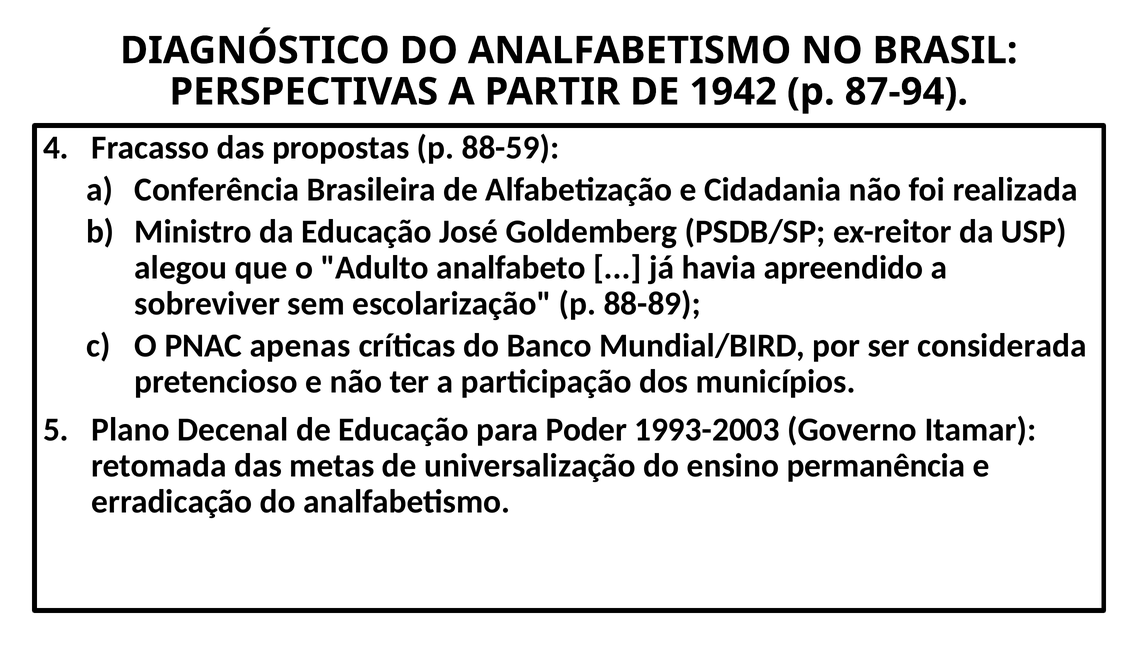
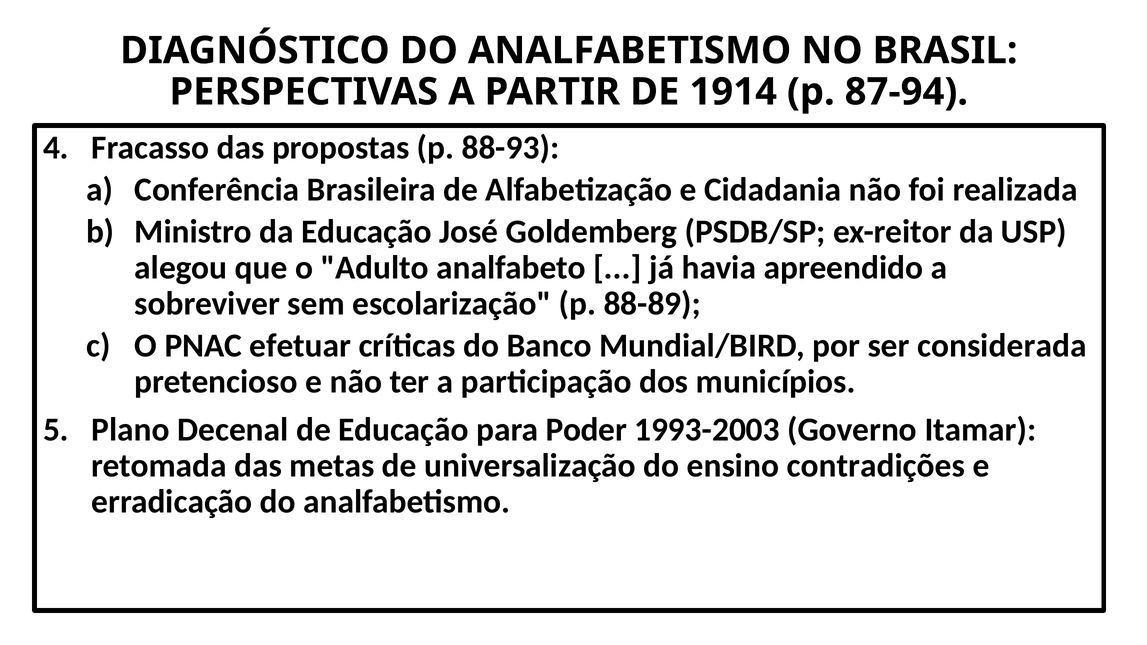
1942: 1942 -> 1914
88-59: 88-59 -> 88-93
apenas: apenas -> efetuar
permanência: permanência -> contradições
